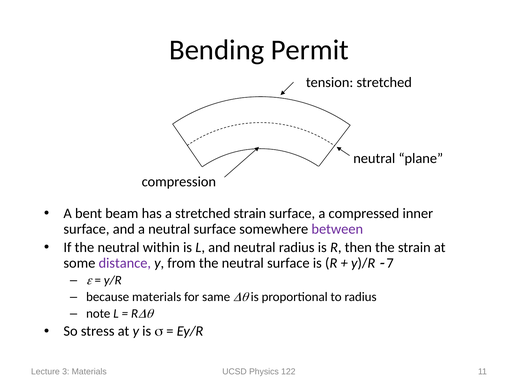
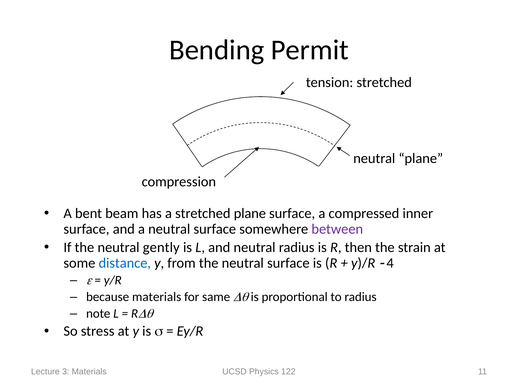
stretched strain: strain -> plane
within: within -> gently
distance colour: purple -> blue
7: 7 -> 4
